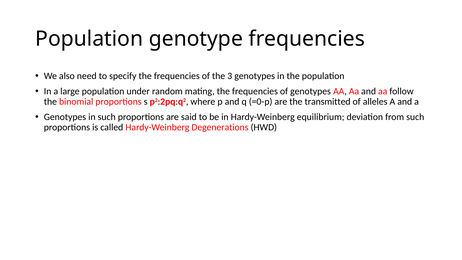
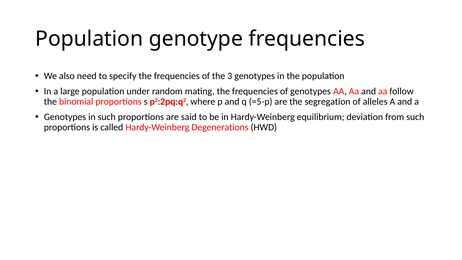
=0-p: =0-p -> =5-p
transmitted: transmitted -> segregation
